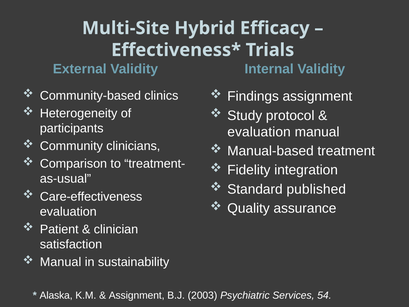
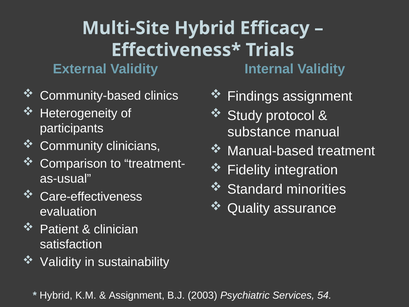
evaluation at (259, 132): evaluation -> substance
published: published -> minorities
Manual at (61, 262): Manual -> Validity
Alaska at (56, 295): Alaska -> Hybrid
